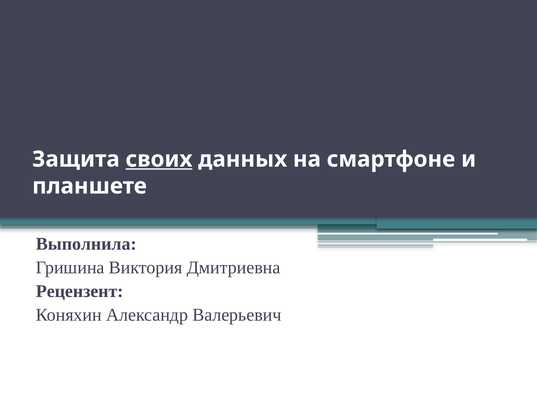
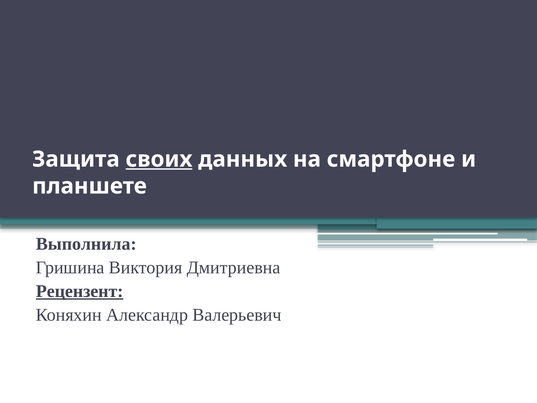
Рецензент underline: none -> present
